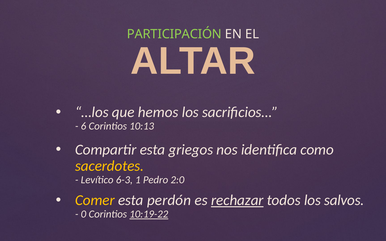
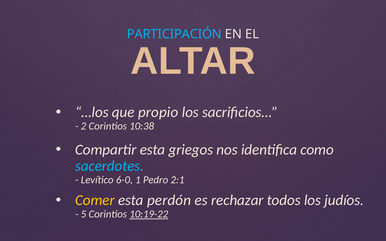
PARTICIPACIÓN colour: light green -> light blue
hemos: hemos -> propio
6: 6 -> 2
10:13: 10:13 -> 10:38
sacerdotes colour: yellow -> light blue
6-3: 6-3 -> 6-0
2:0: 2:0 -> 2:1
rechazar underline: present -> none
salvos: salvos -> judíos
0: 0 -> 5
